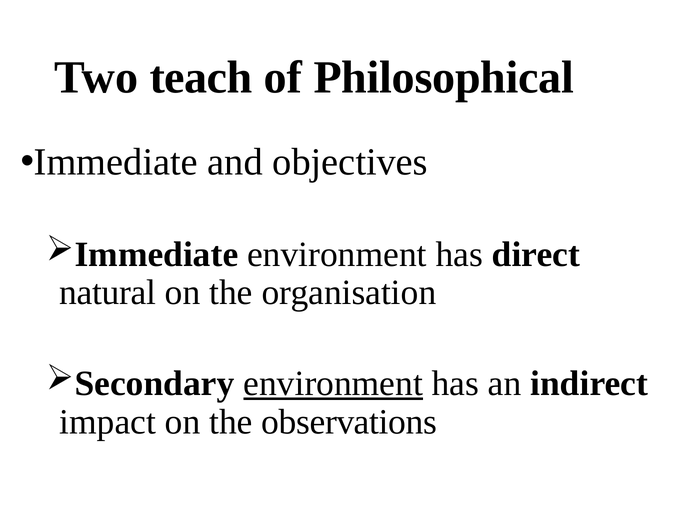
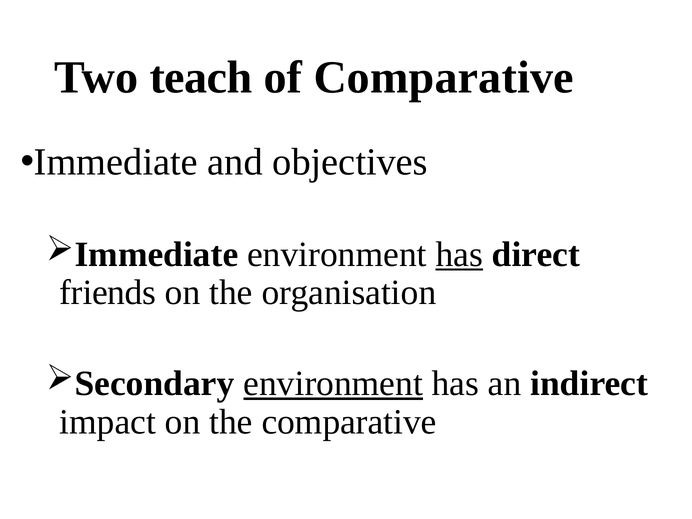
of Philosophical: Philosophical -> Comparative
has at (459, 254) underline: none -> present
natural: natural -> friends
the observations: observations -> comparative
